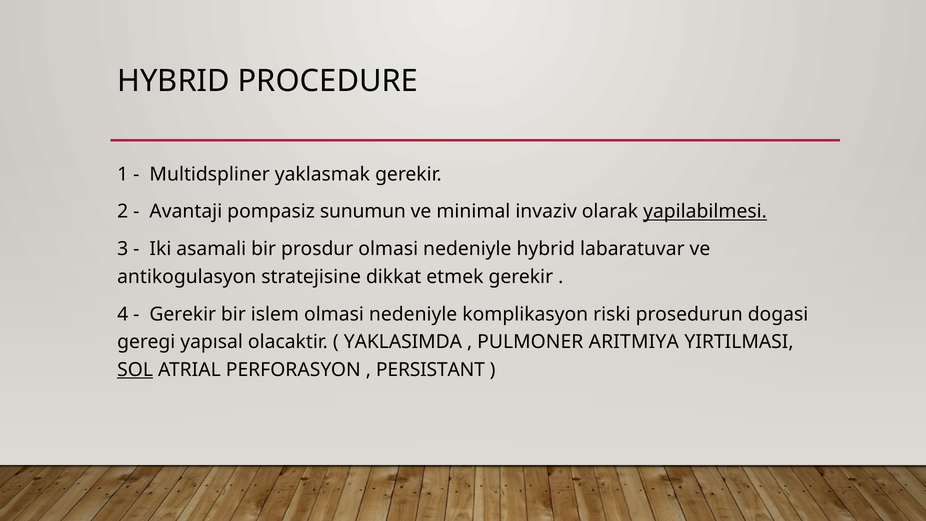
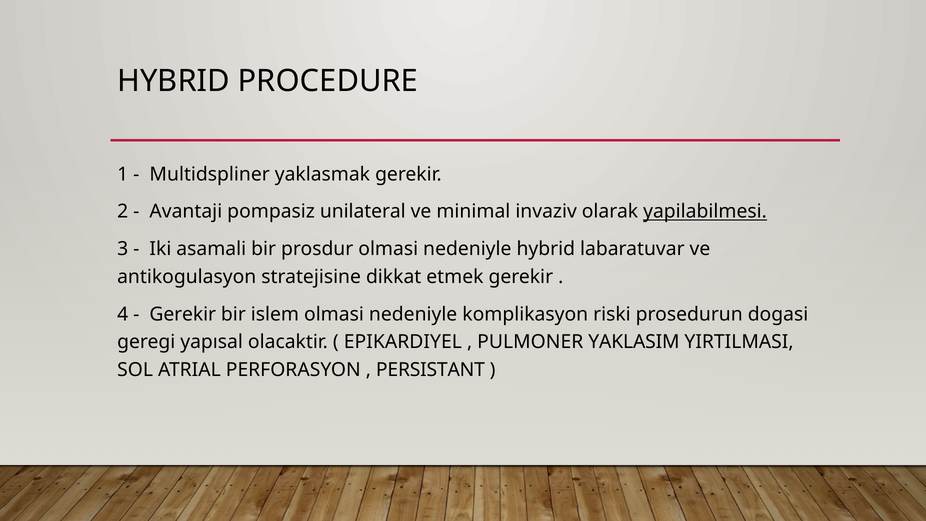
sunumun: sunumun -> unilateral
YAKLASIMDA: YAKLASIMDA -> EPIKARDIYEL
ARITMIYA: ARITMIYA -> YAKLASIM
SOL underline: present -> none
